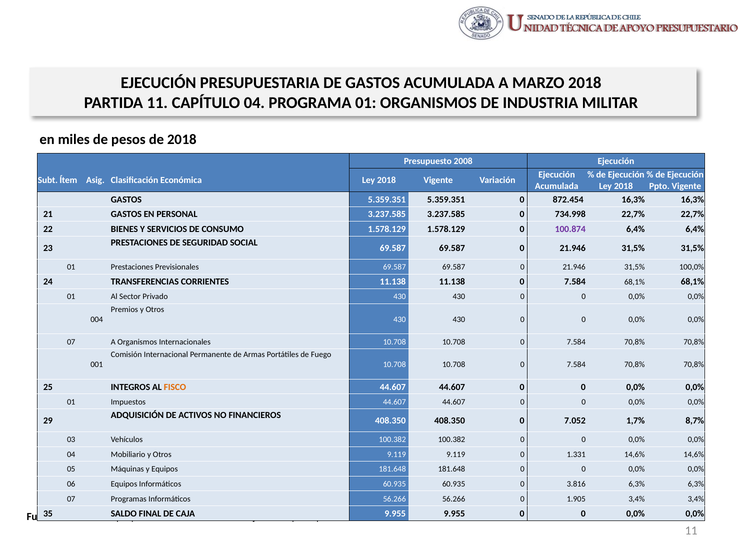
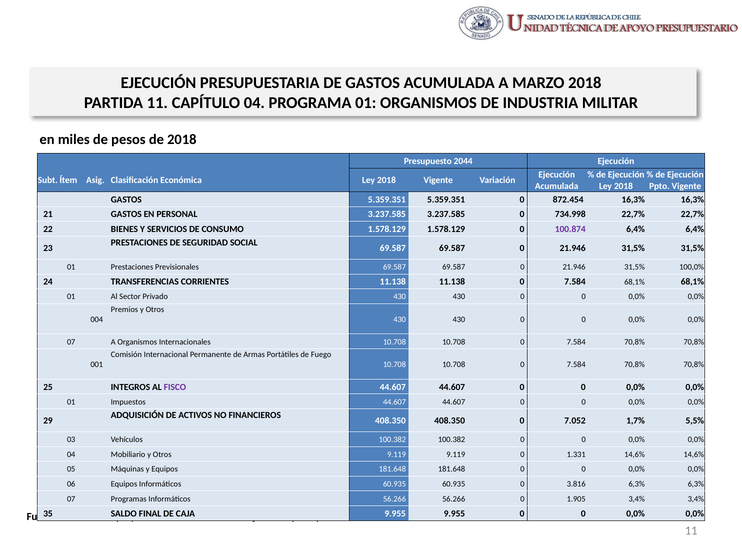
2008: 2008 -> 2044
FISCO colour: orange -> purple
8,7%: 8,7% -> 5,5%
